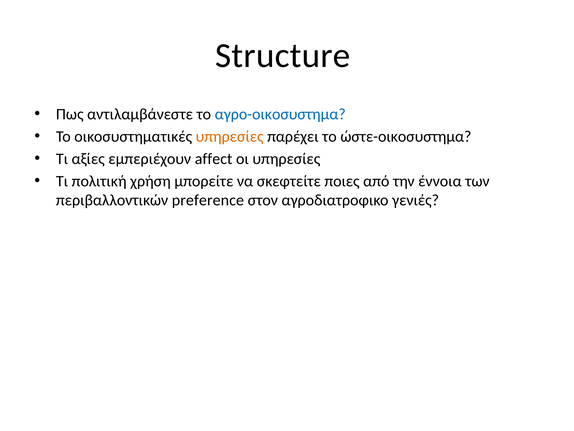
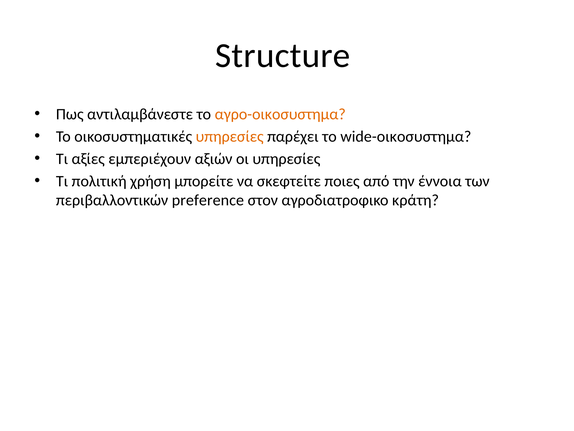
αγρο-οικοσυστημα colour: blue -> orange
ώστε-οικοσυστημα: ώστε-οικοσυστημα -> wide-οικοσυστημα
affect: affect -> αξιών
γενιές: γενιές -> κράτη
